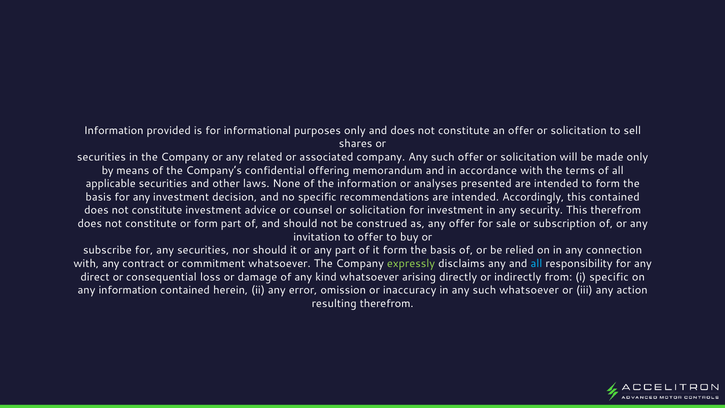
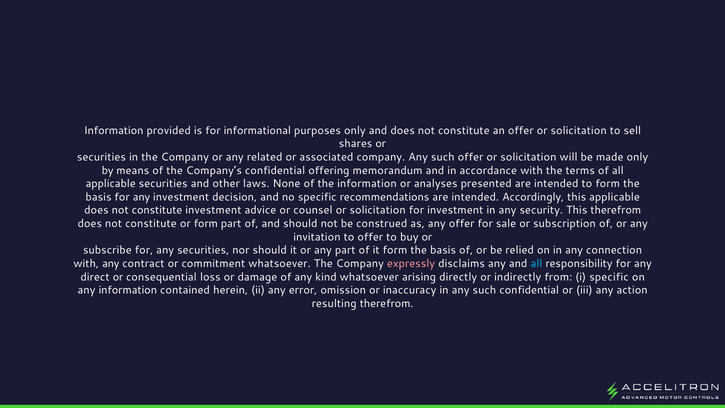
this contained: contained -> applicable
expressly colour: light green -> pink
such whatsoever: whatsoever -> confidential
